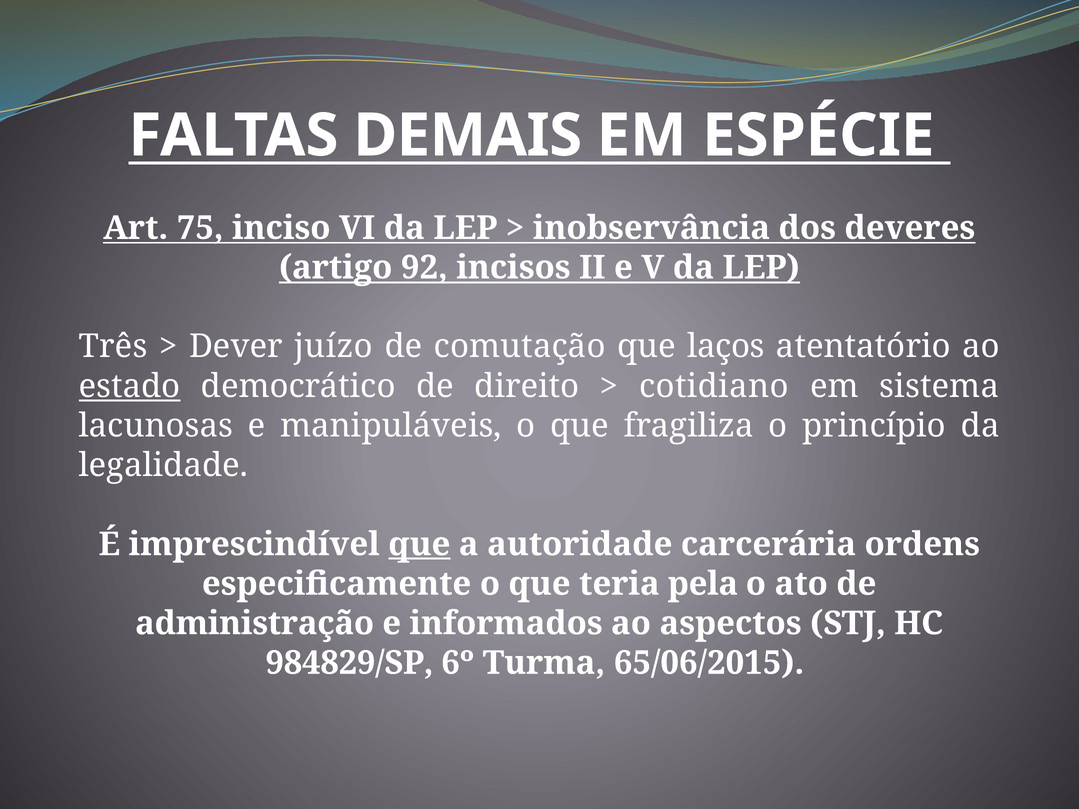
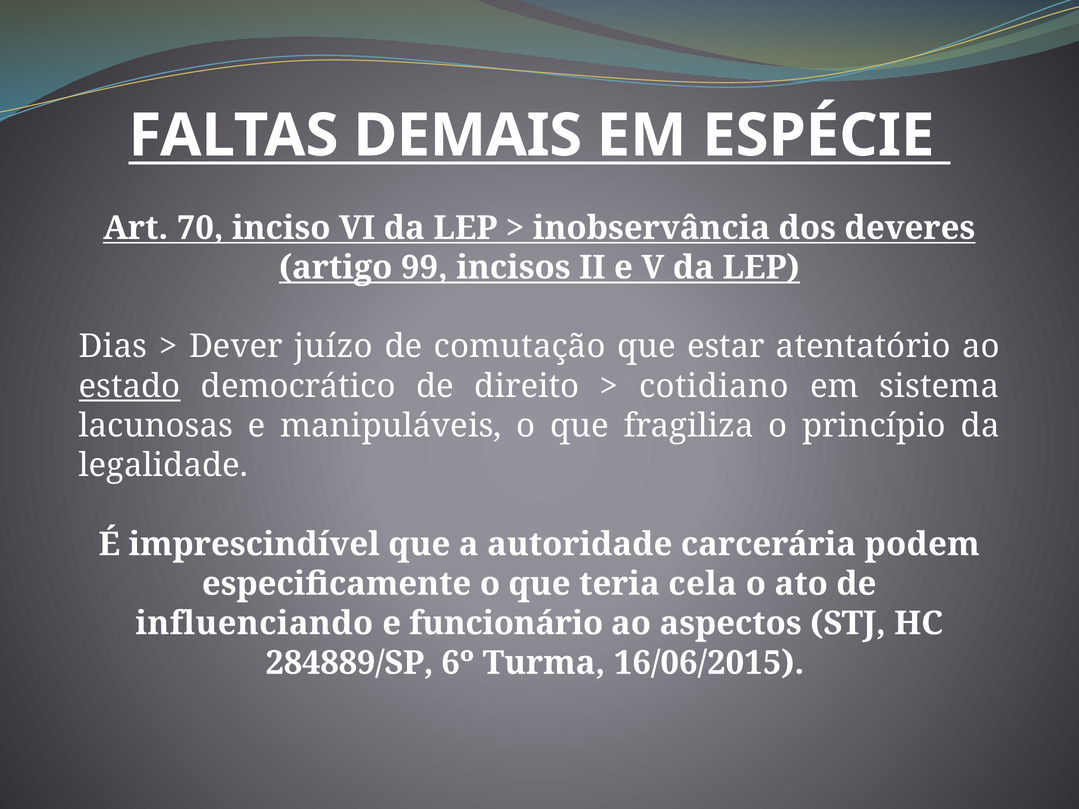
75: 75 -> 70
92: 92 -> 99
Três: Três -> Dias
laços: laços -> estar
que at (419, 544) underline: present -> none
ordens: ordens -> podem
pela: pela -> cela
administração: administração -> influenciando
informados: informados -> funcionário
984829/SP: 984829/SP -> 284889/SP
65/06/2015: 65/06/2015 -> 16/06/2015
